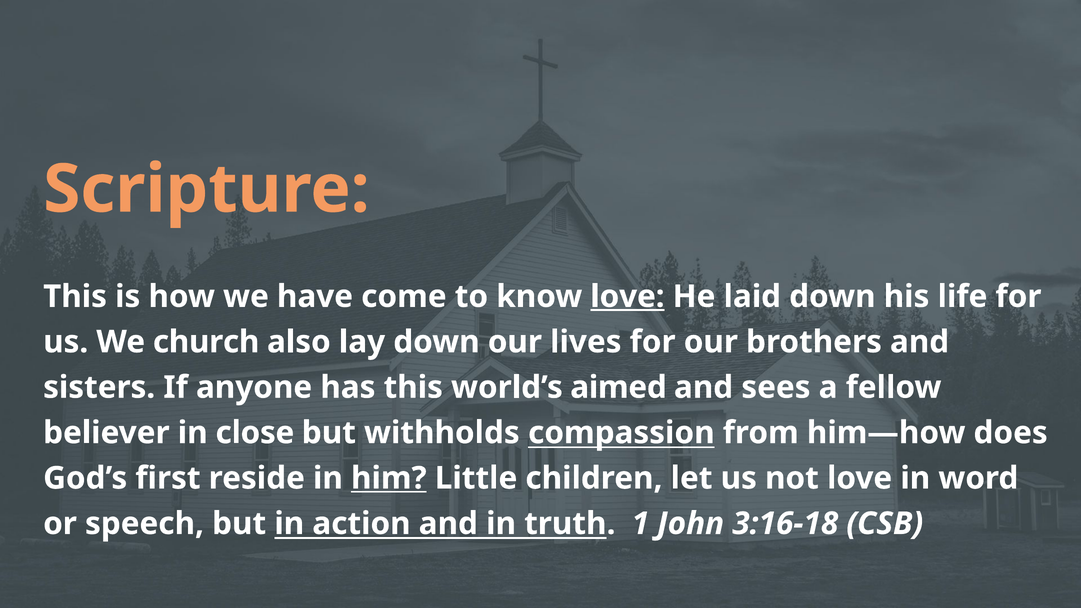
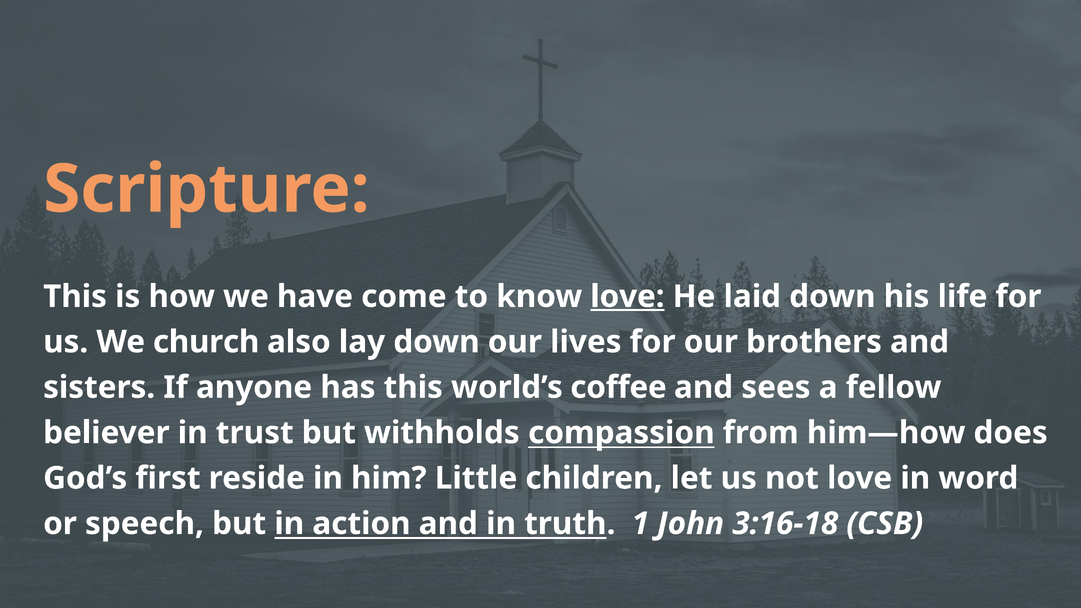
aimed: aimed -> coffee
close: close -> trust
him underline: present -> none
